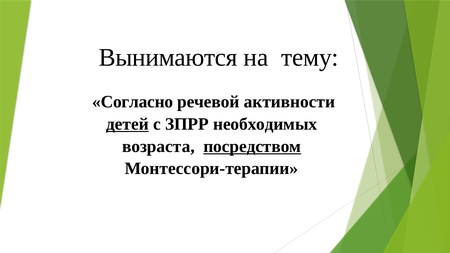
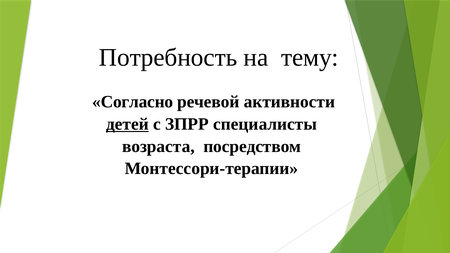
Вынимаются: Вынимаются -> Потребность
необходимых: необходимых -> специалисты
посредством underline: present -> none
